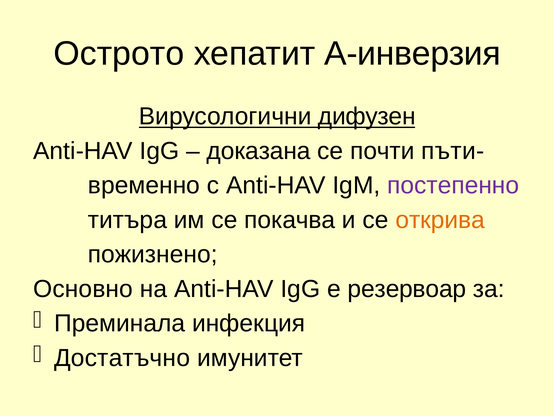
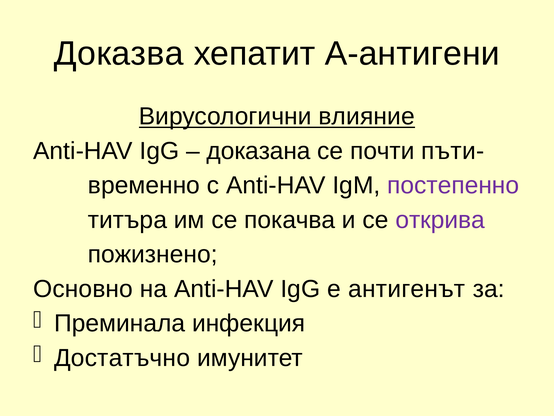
Острото: Острото -> Доказва
А-инверзия: А-инверзия -> А-антигени
дифузен: дифузен -> влияние
открива colour: orange -> purple
резервоар: резервоар -> антигенът
